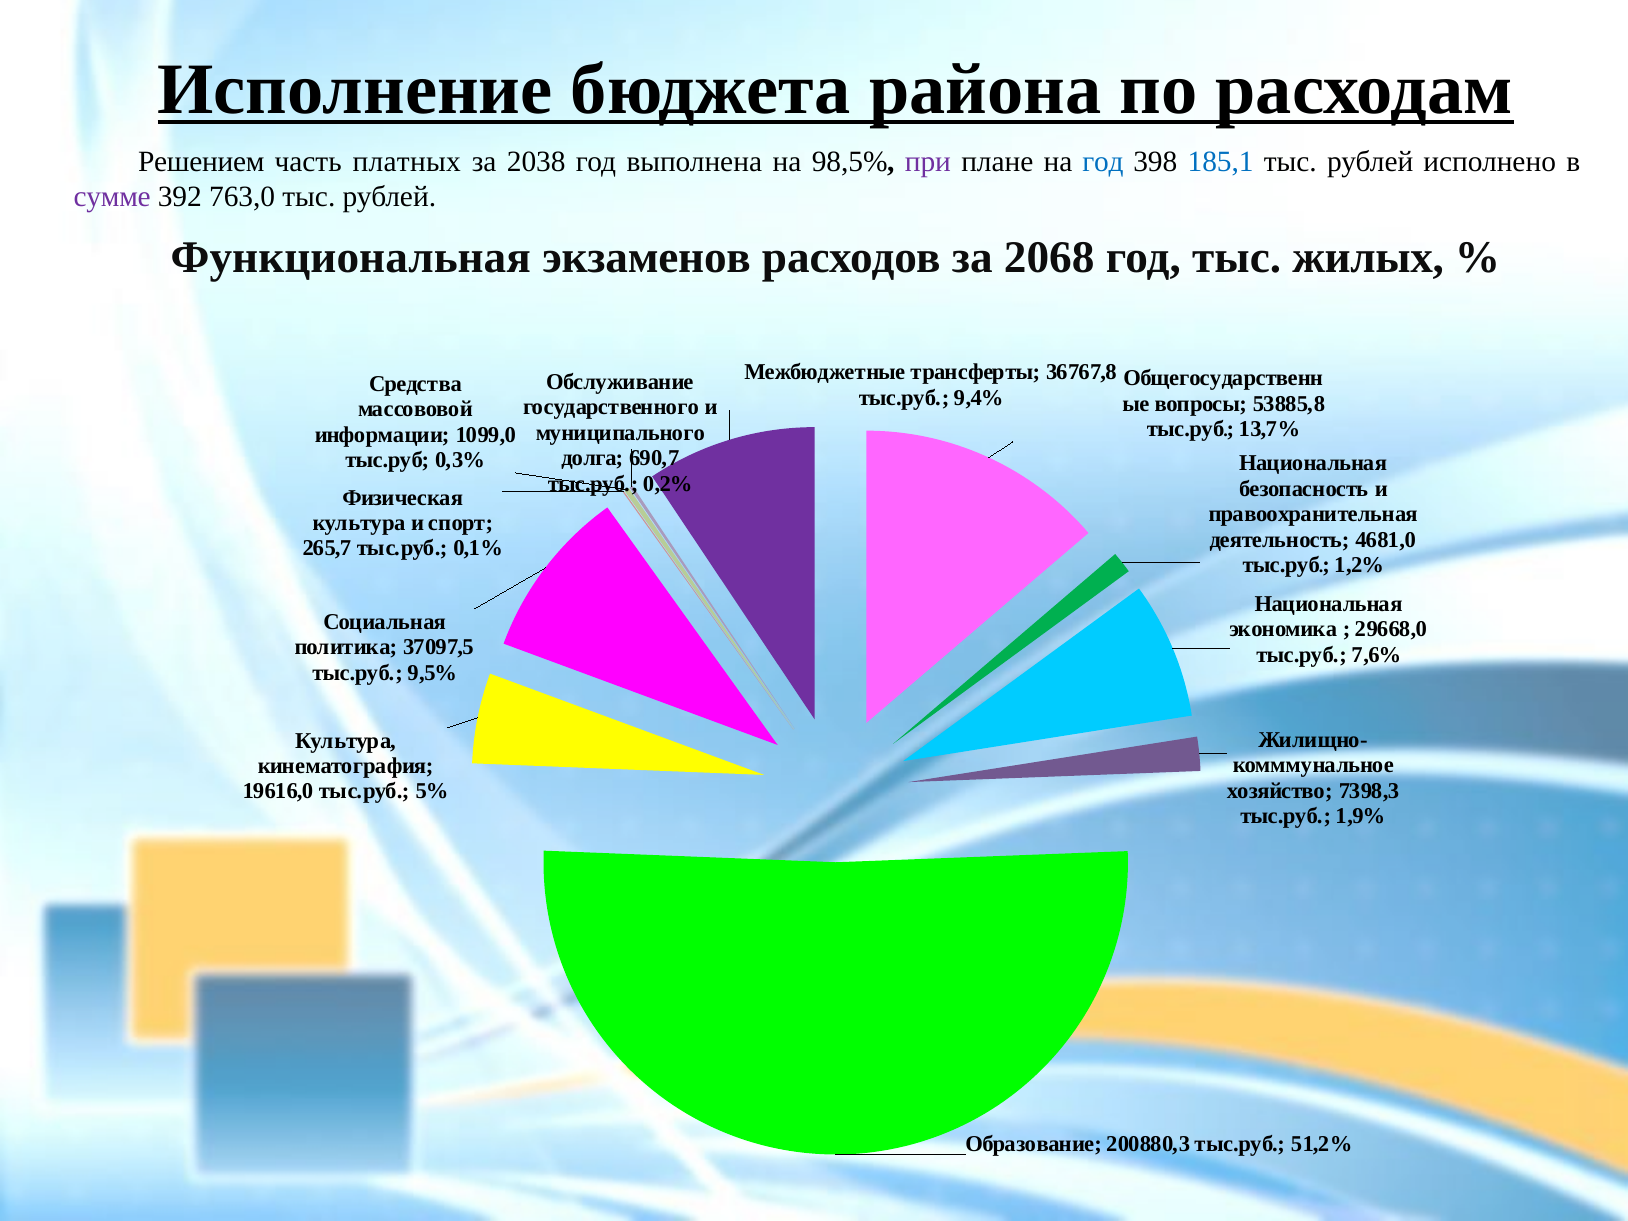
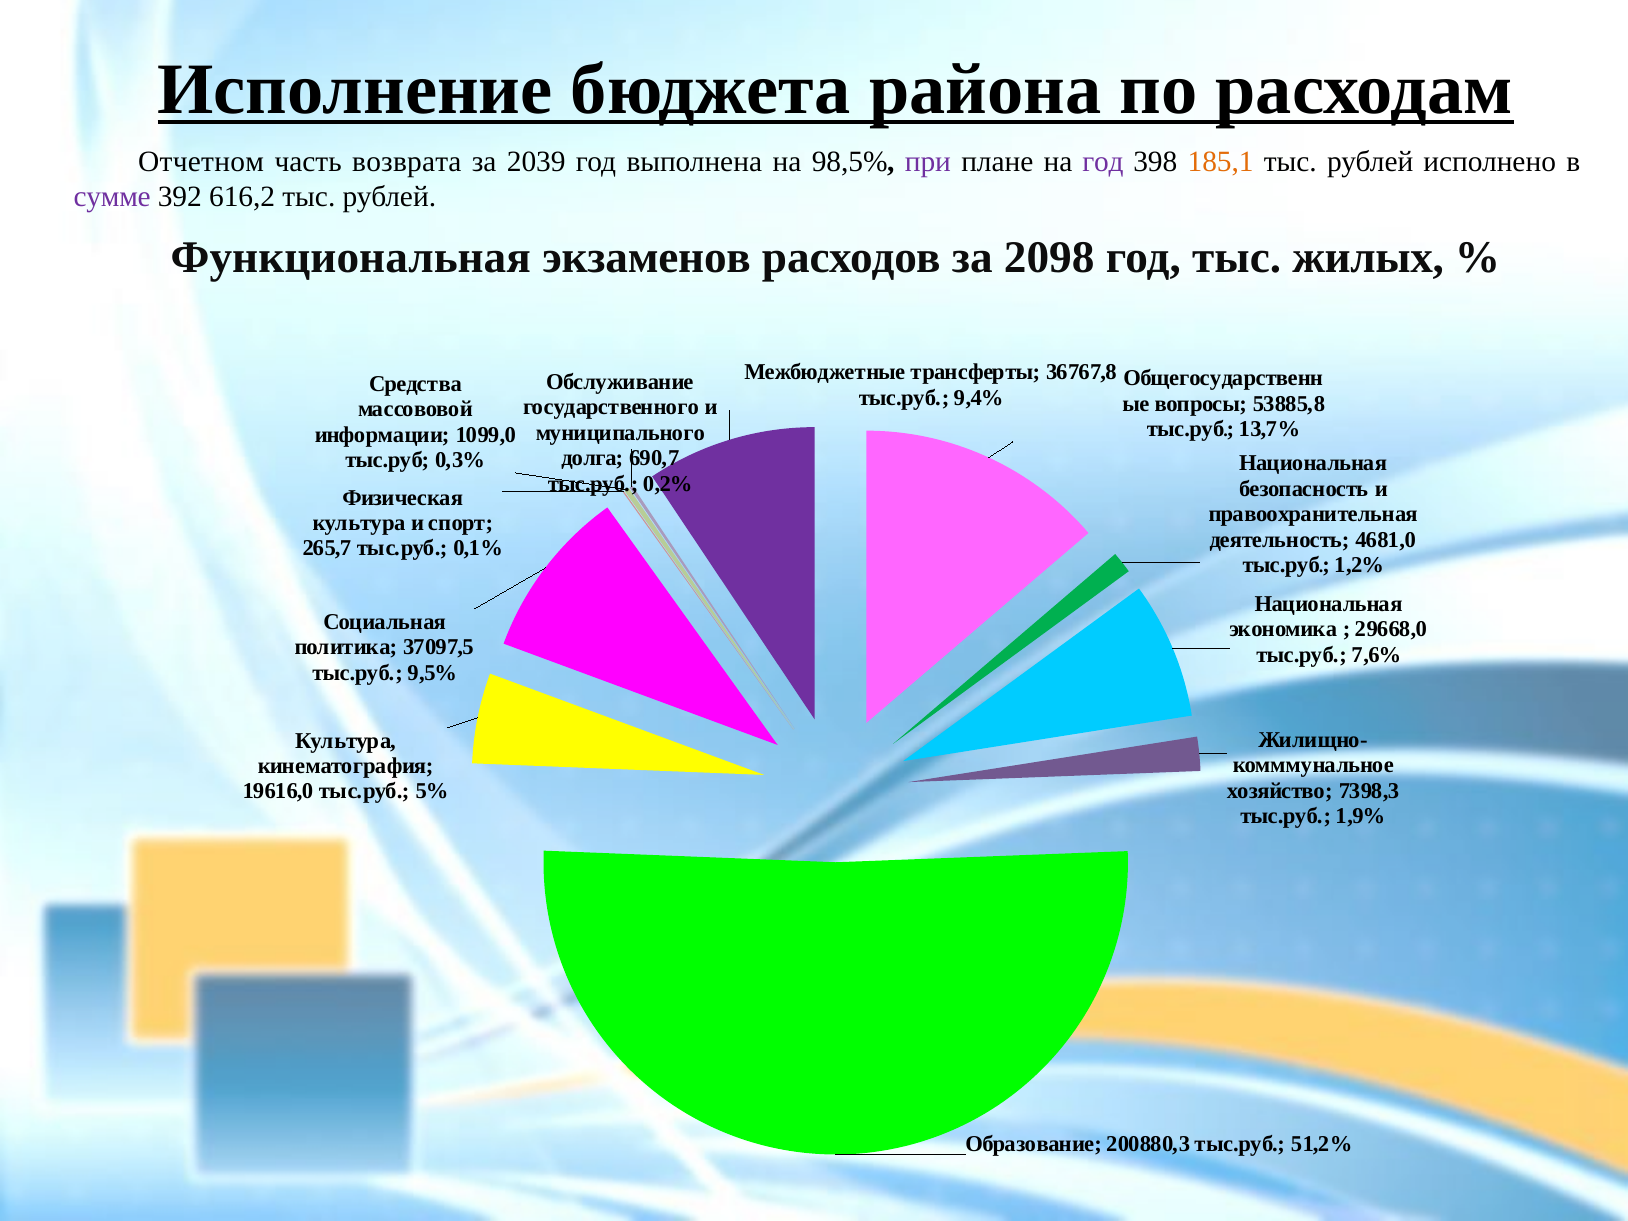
Решением: Решением -> Отчетном
платных: платных -> возврата
2038: 2038 -> 2039
год at (1103, 162) colour: blue -> purple
185,1 colour: blue -> orange
763,0: 763,0 -> 616,2
2068: 2068 -> 2098
